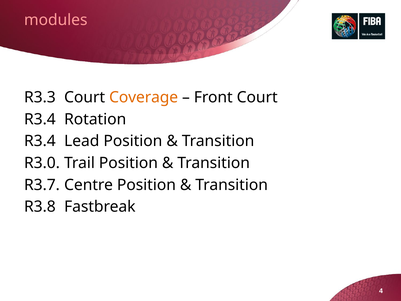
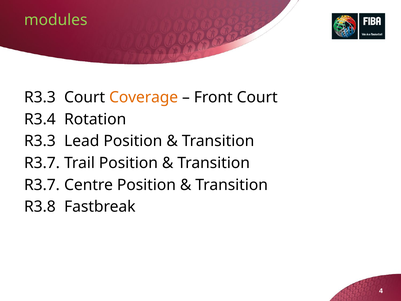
modules colour: pink -> light green
R3.4 at (40, 141): R3.4 -> R3.3
R3.0 at (42, 163): R3.0 -> R3.7
